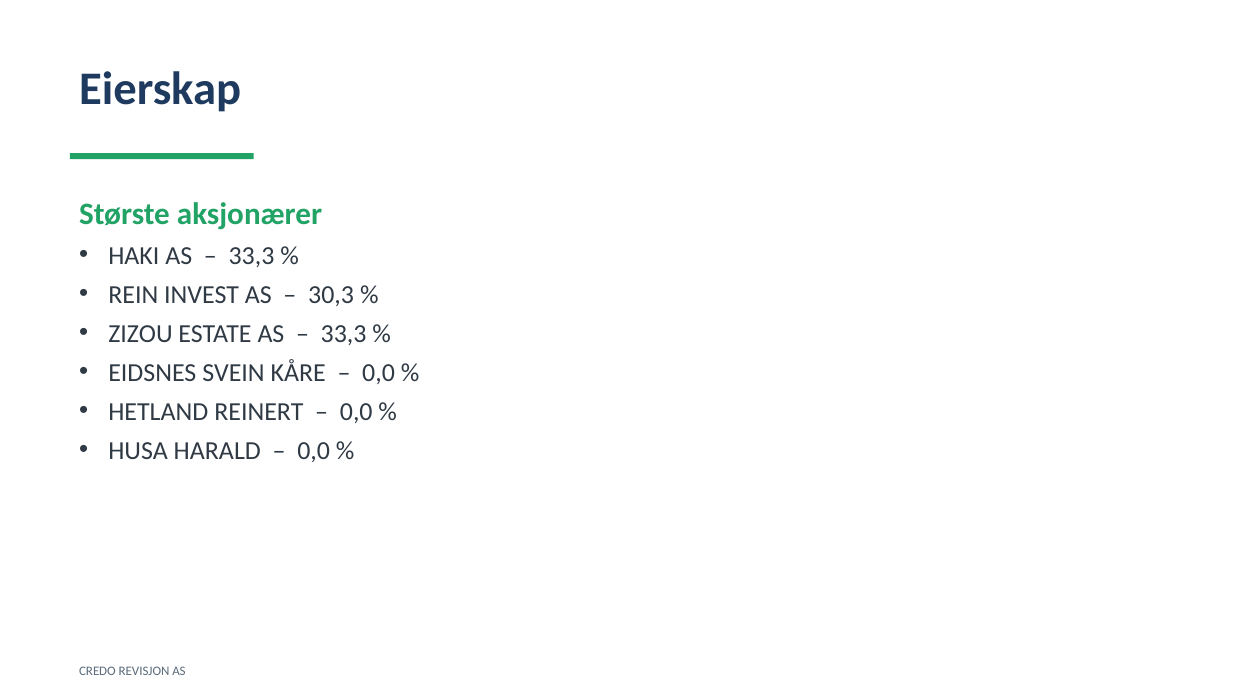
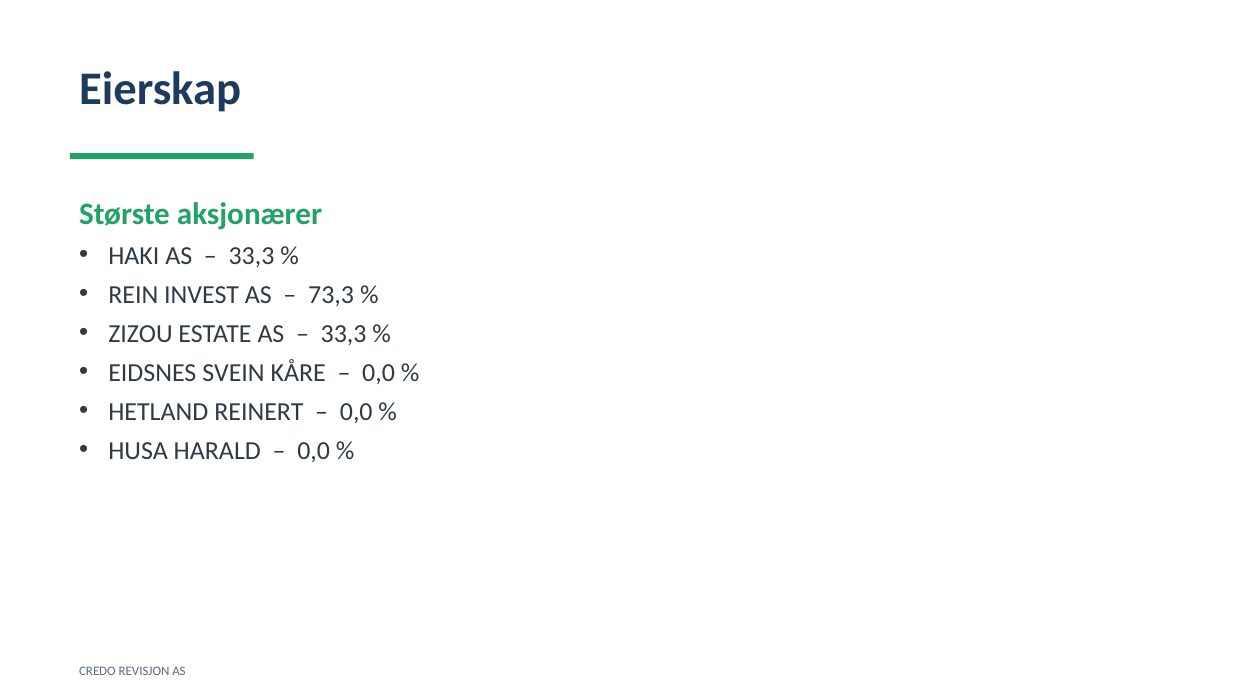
30,3: 30,3 -> 73,3
